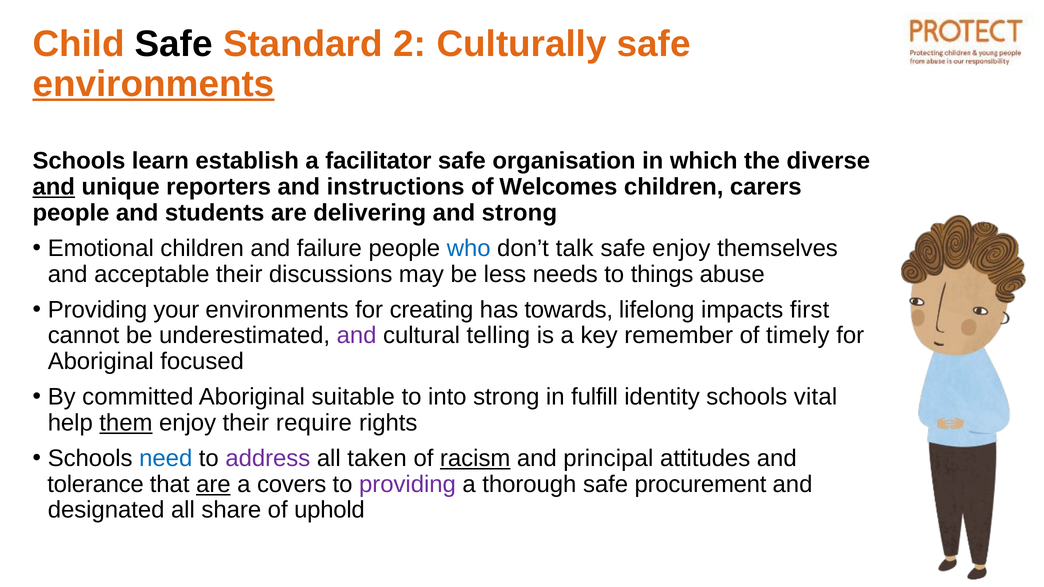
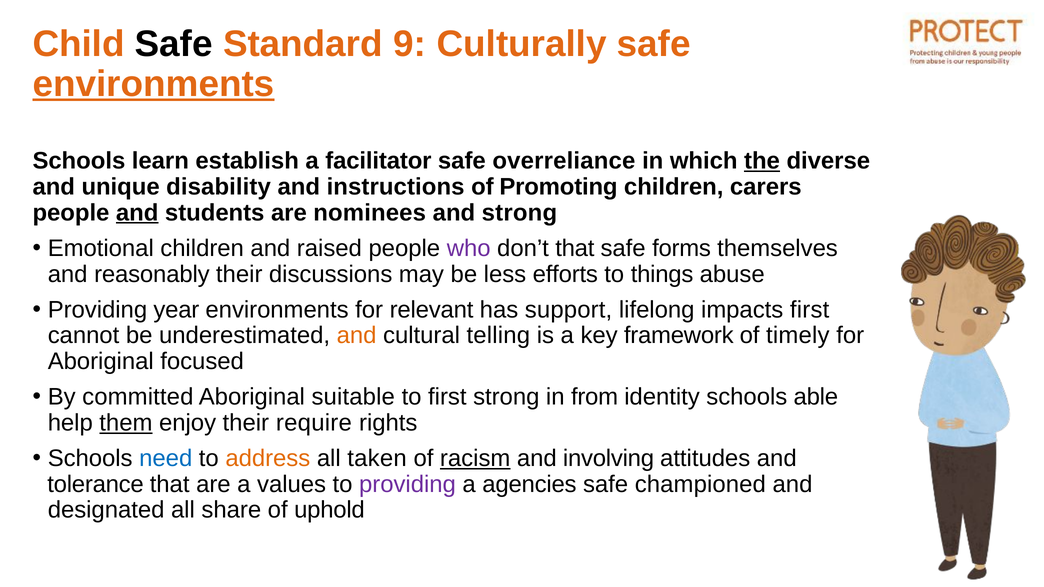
2: 2 -> 9
organisation: organisation -> overreliance
the underline: none -> present
and at (54, 187) underline: present -> none
reporters: reporters -> disability
Welcomes: Welcomes -> Promoting
and at (137, 213) underline: none -> present
delivering: delivering -> nominees
failure: failure -> raised
who colour: blue -> purple
don’t talk: talk -> that
safe enjoy: enjoy -> forms
acceptable: acceptable -> reasonably
needs: needs -> efforts
your: your -> year
creating: creating -> relevant
towards: towards -> support
and at (357, 336) colour: purple -> orange
remember: remember -> framework
to into: into -> first
fulfill: fulfill -> from
vital: vital -> able
address colour: purple -> orange
principal: principal -> involving
are at (213, 484) underline: present -> none
covers: covers -> values
thorough: thorough -> agencies
procurement: procurement -> championed
